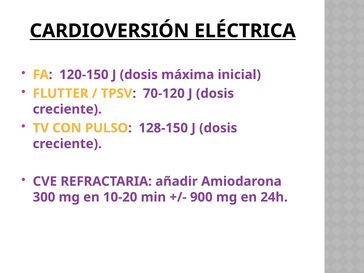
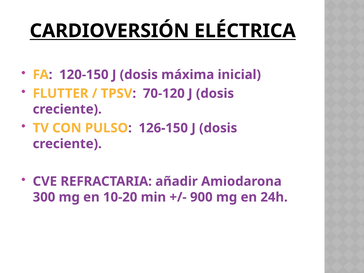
128-150: 128-150 -> 126-150
